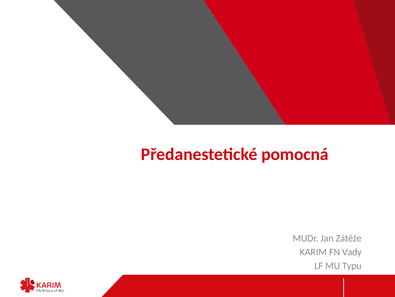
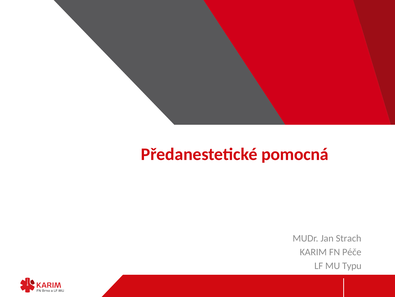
Zátěže: Zátěže -> Strach
Vady: Vady -> Péče
